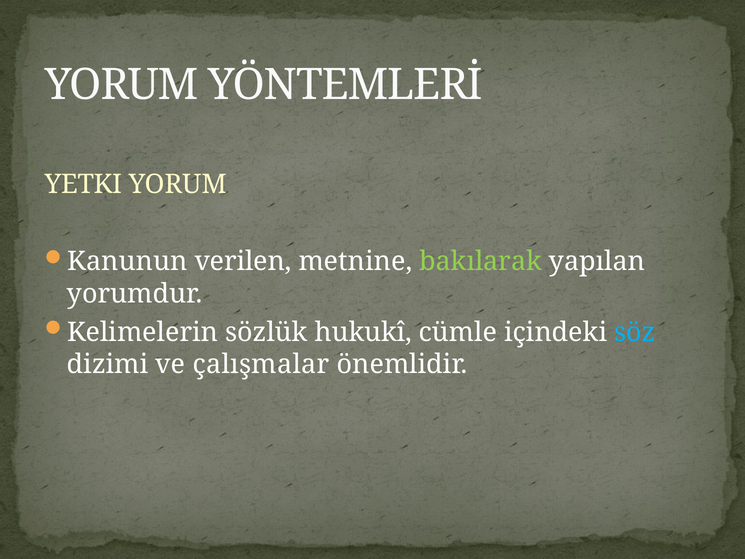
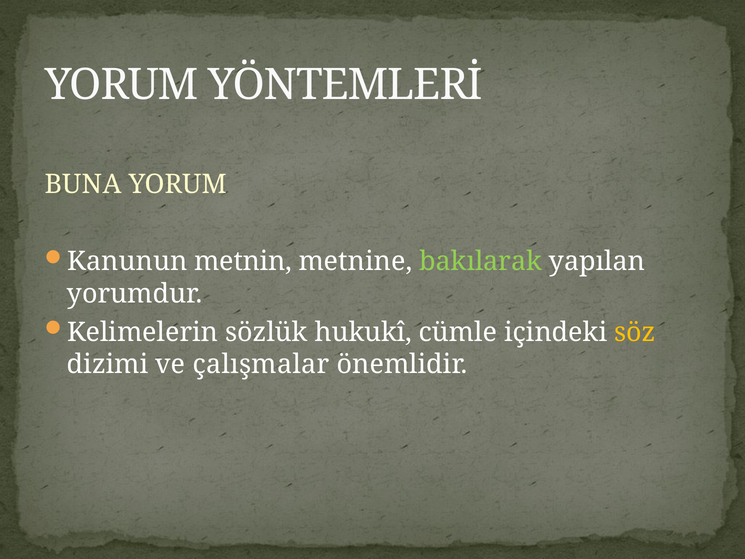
YETKI: YETKI -> BUNA
verilen: verilen -> metnin
söz colour: light blue -> yellow
